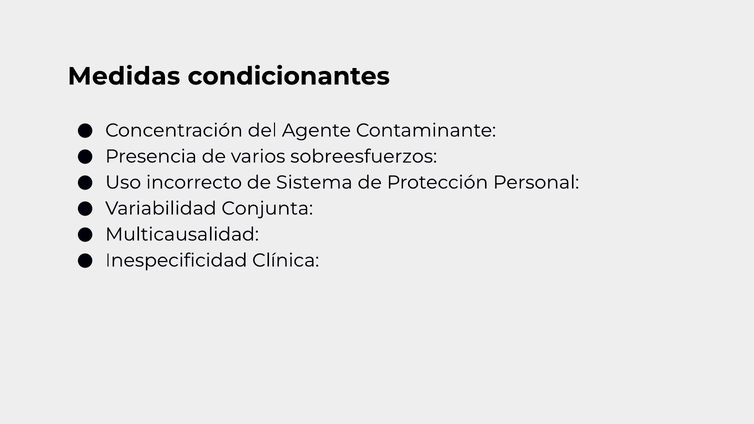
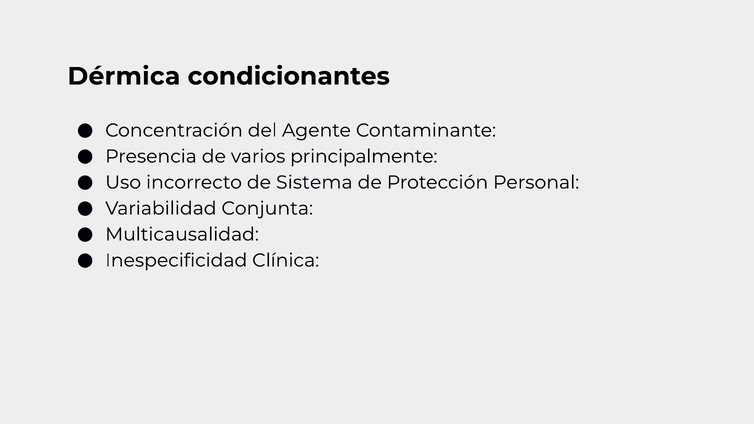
Medidas: Medidas -> Dérmica
sobreesfuerzos: sobreesfuerzos -> principalmente
